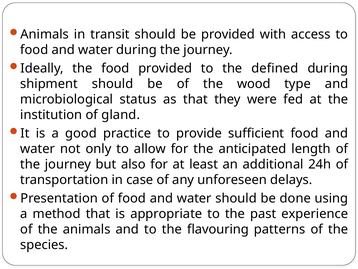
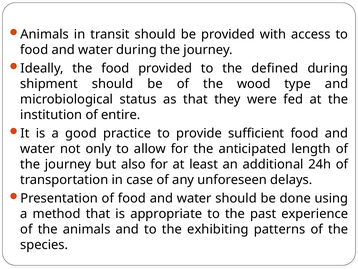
gland: gland -> entire
flavouring: flavouring -> exhibiting
